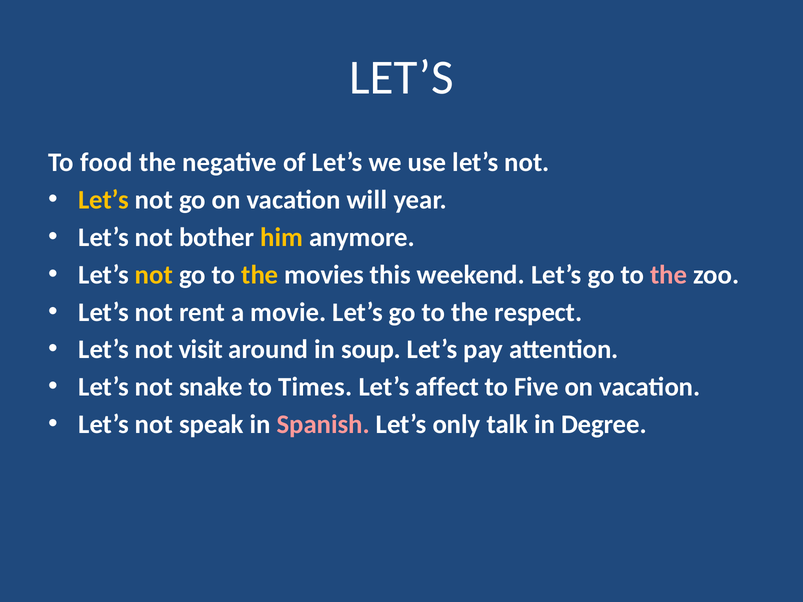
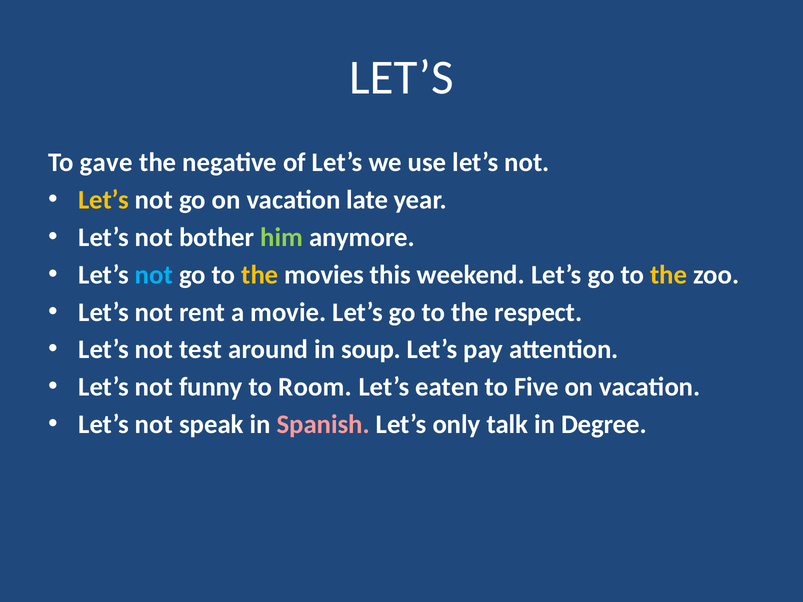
food: food -> gave
will: will -> late
him colour: yellow -> light green
not at (154, 275) colour: yellow -> light blue
the at (669, 275) colour: pink -> yellow
visit: visit -> test
snake: snake -> funny
Times: Times -> Room
affect: affect -> eaten
